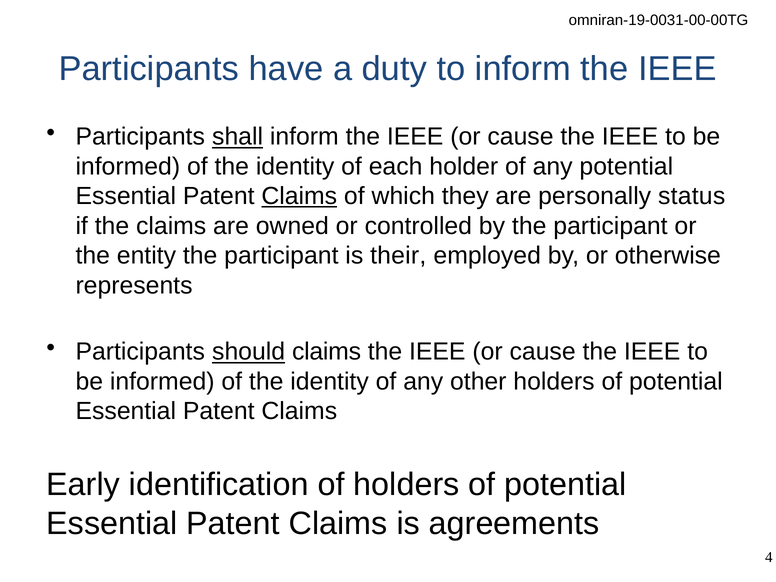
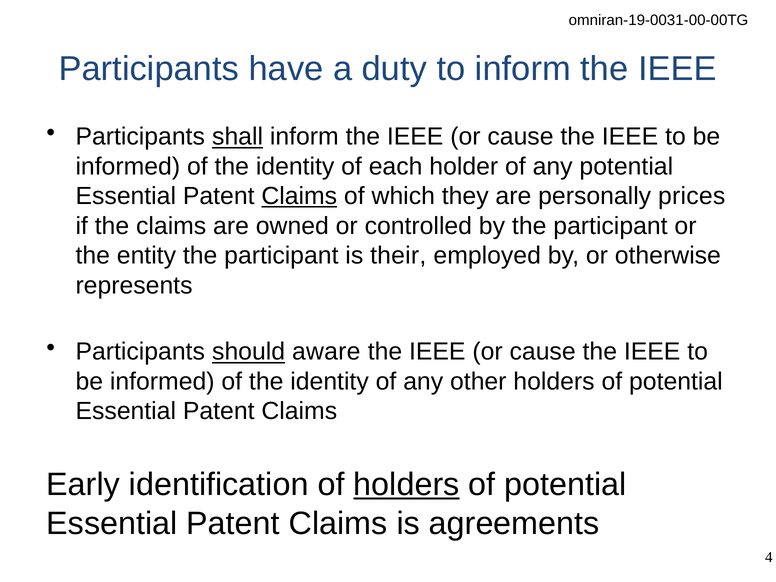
status: status -> prices
should claims: claims -> aware
holders at (406, 485) underline: none -> present
